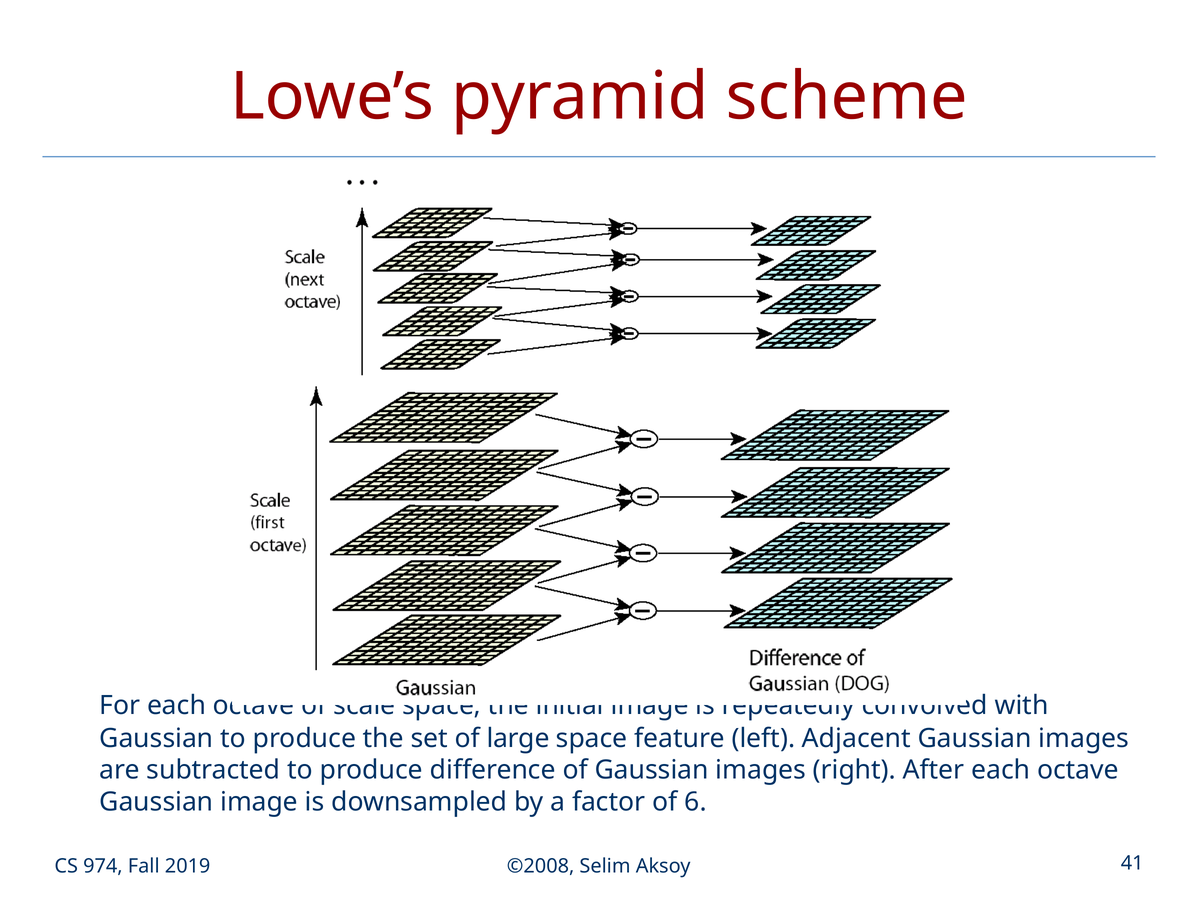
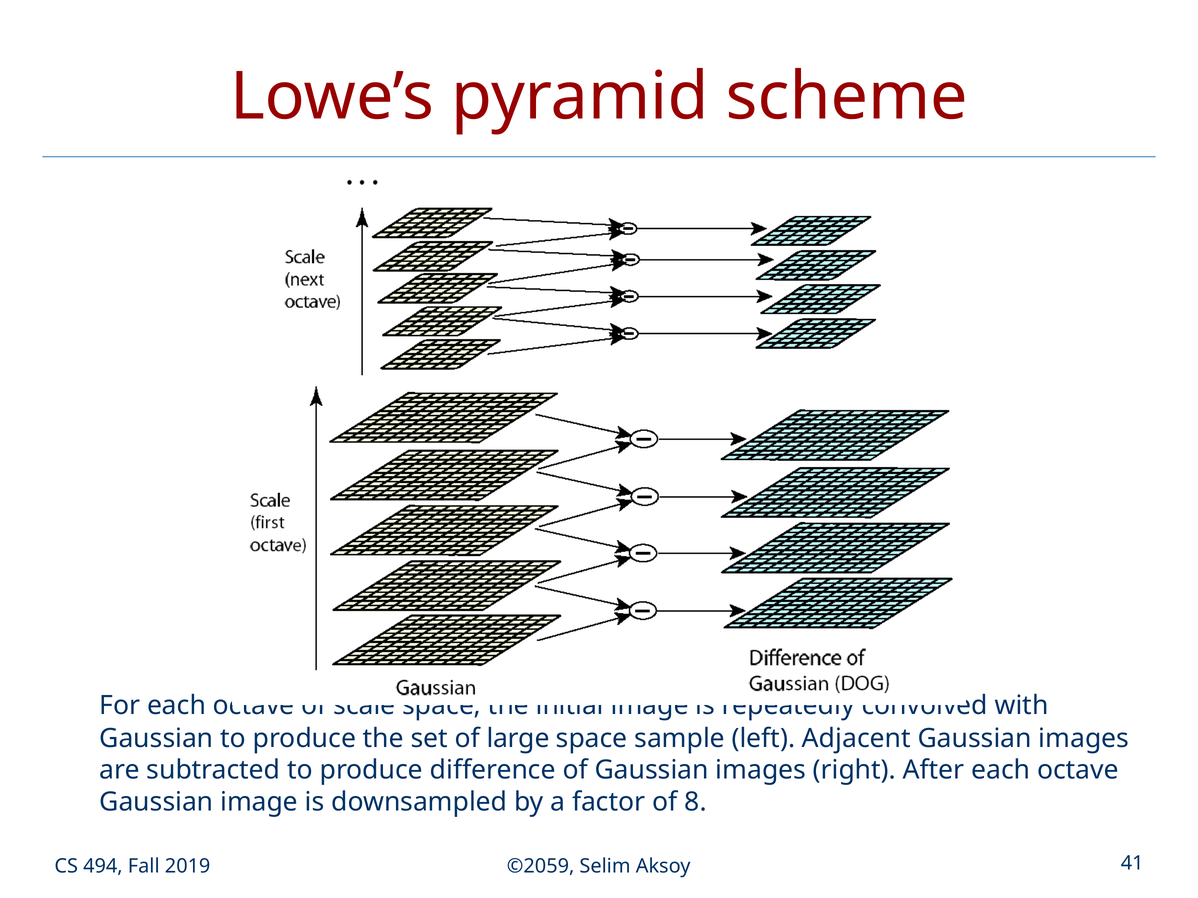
feature: feature -> sample
6: 6 -> 8
974: 974 -> 494
©2008: ©2008 -> ©2059
